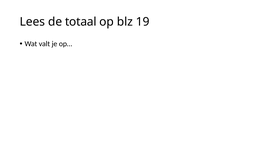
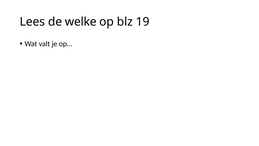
totaal: totaal -> welke
